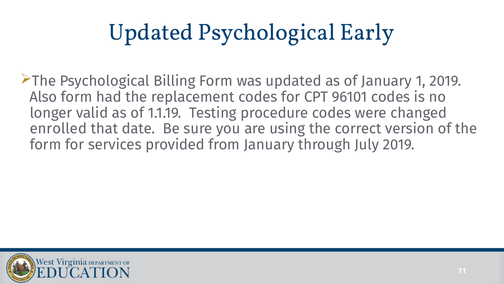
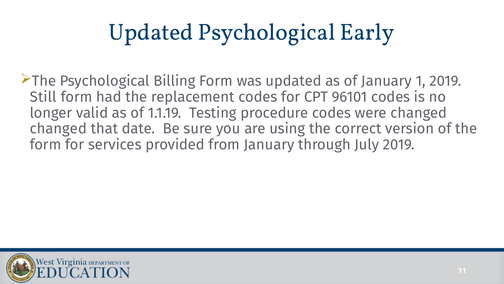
Also: Also -> Still
enrolled at (58, 129): enrolled -> changed
